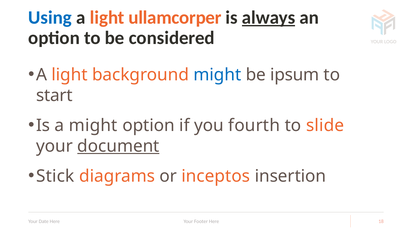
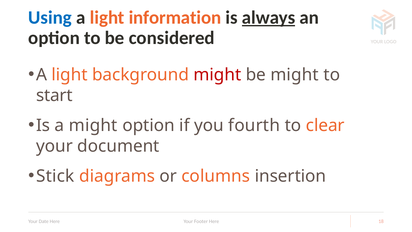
ullamcorper: ullamcorper -> information
might at (217, 75) colour: blue -> red
be ipsum: ipsum -> might
slide: slide -> clear
document underline: present -> none
inceptos: inceptos -> columns
